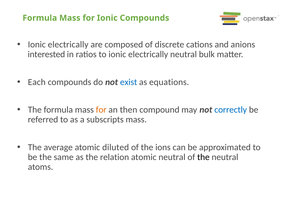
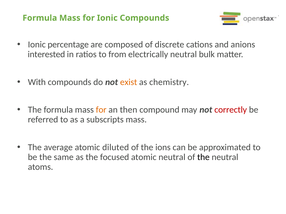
electrically at (68, 45): electrically -> percentage
to ionic: ionic -> from
Each: Each -> With
exist colour: blue -> orange
equations: equations -> chemistry
correctly colour: blue -> red
relation: relation -> focused
